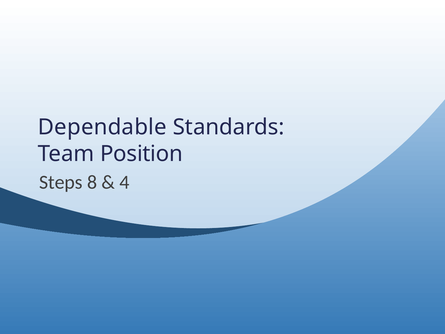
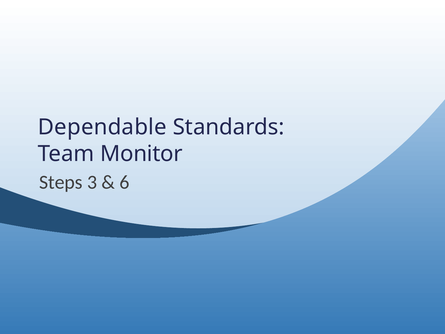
Position: Position -> Monitor
8: 8 -> 3
4: 4 -> 6
